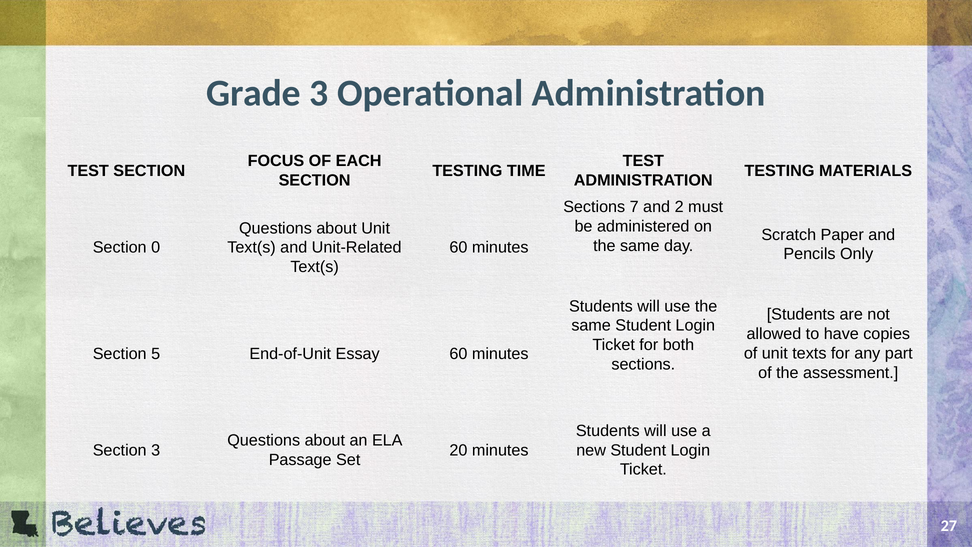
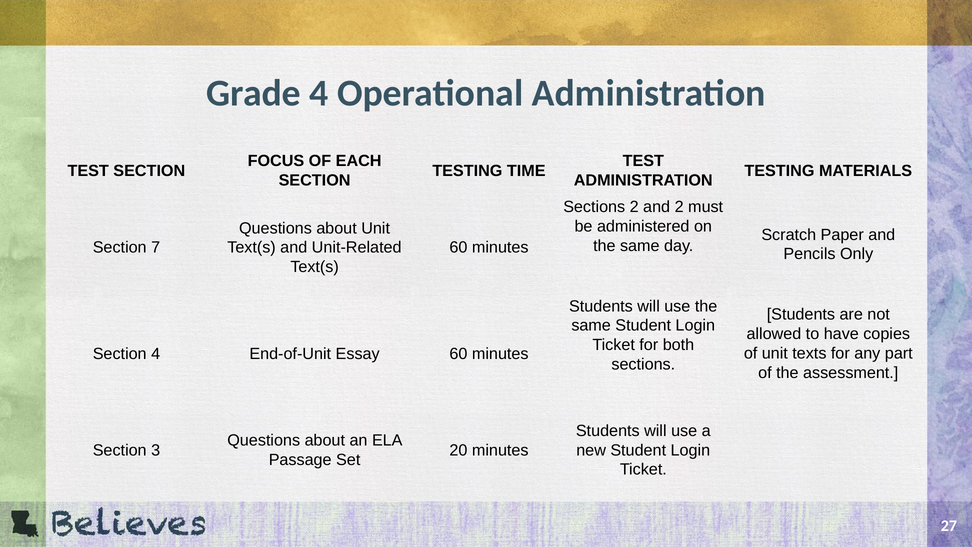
Grade 3: 3 -> 4
Sections 7: 7 -> 2
0: 0 -> 7
Section 5: 5 -> 4
